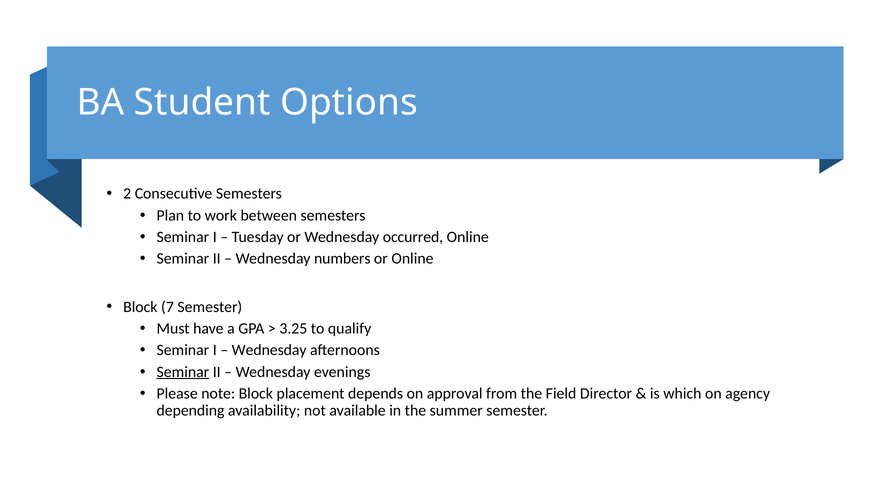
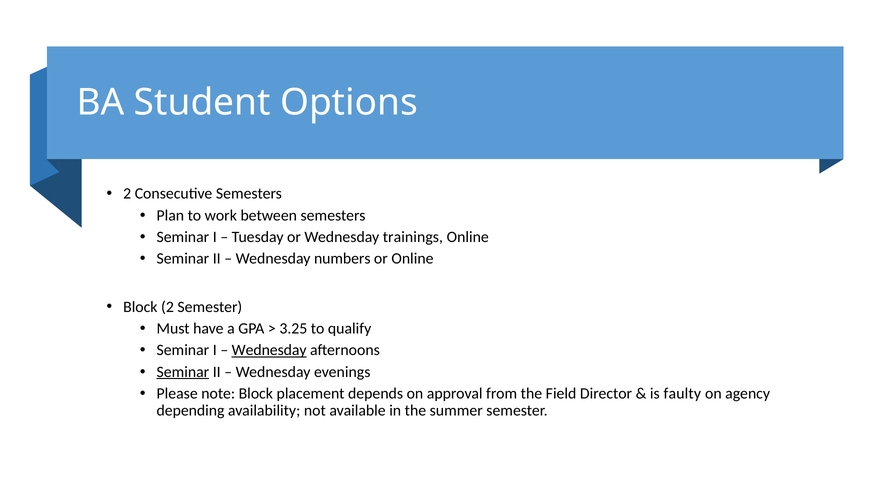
occurred: occurred -> trainings
Block 7: 7 -> 2
Wednesday at (269, 350) underline: none -> present
which: which -> faulty
